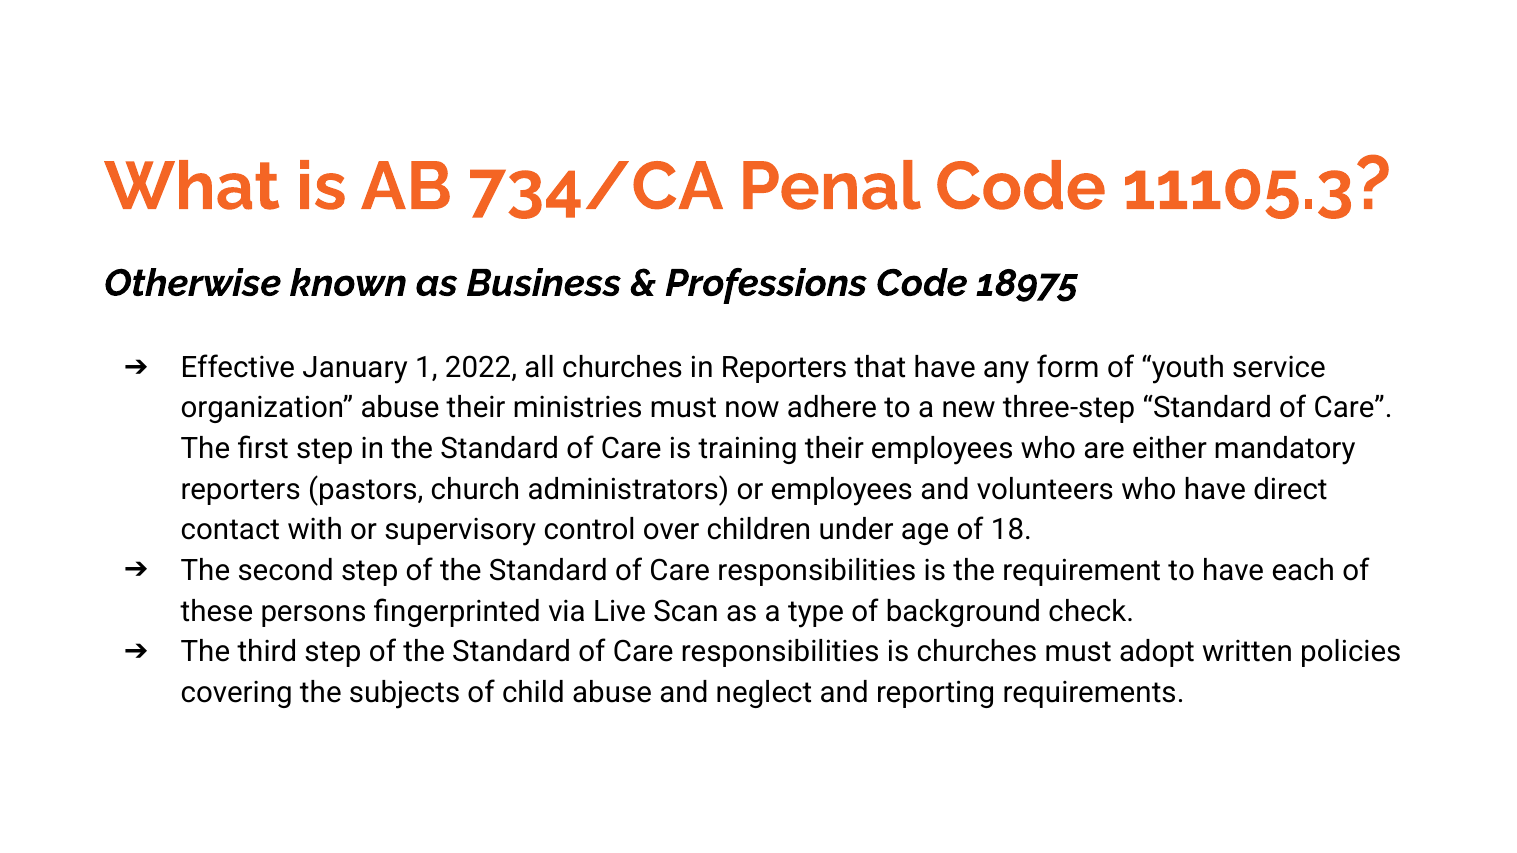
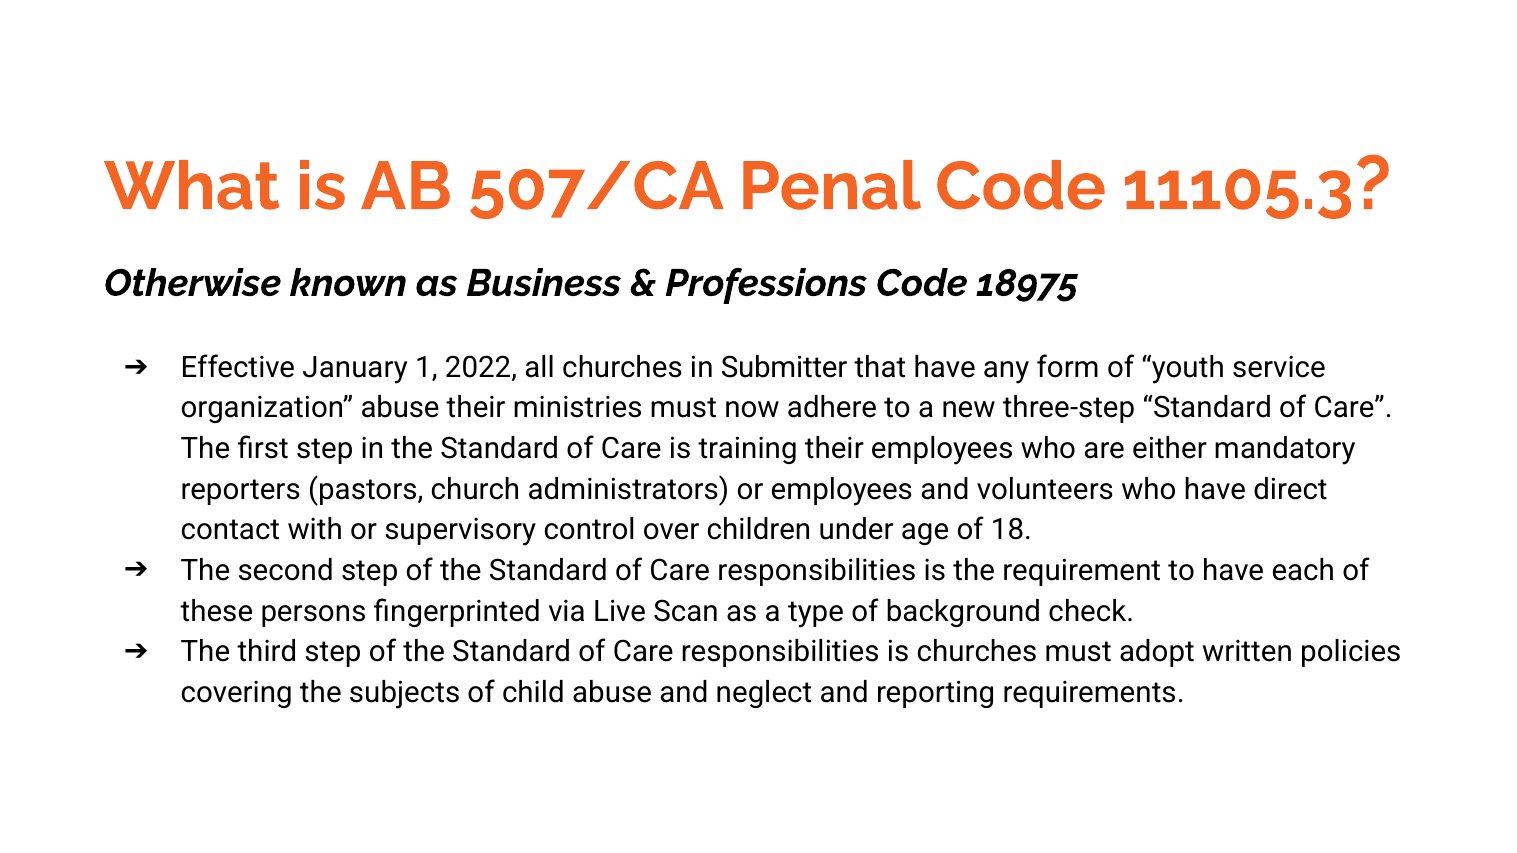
734/CA: 734/CA -> 507/CA
in Reporters: Reporters -> Submitter
